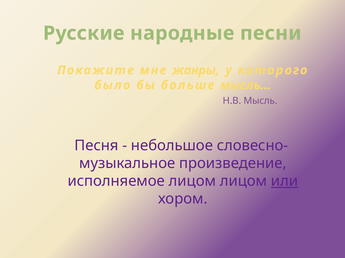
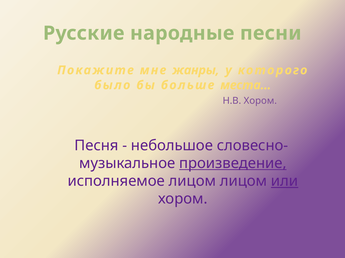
мысль…: мысль… -> места…
Н.В Мысль: Мысль -> Хором
произведение underline: none -> present
